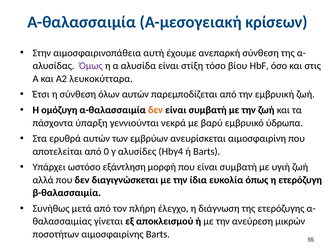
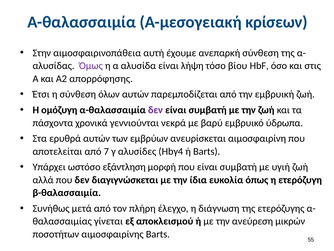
στίξη: στίξη -> λήψη
λευκοκύτταρα: λευκοκύτταρα -> απορρόφησης
δεν at (155, 110) colour: orange -> purple
ύπαρξη: ύπαρξη -> χρονικά
0: 0 -> 7
